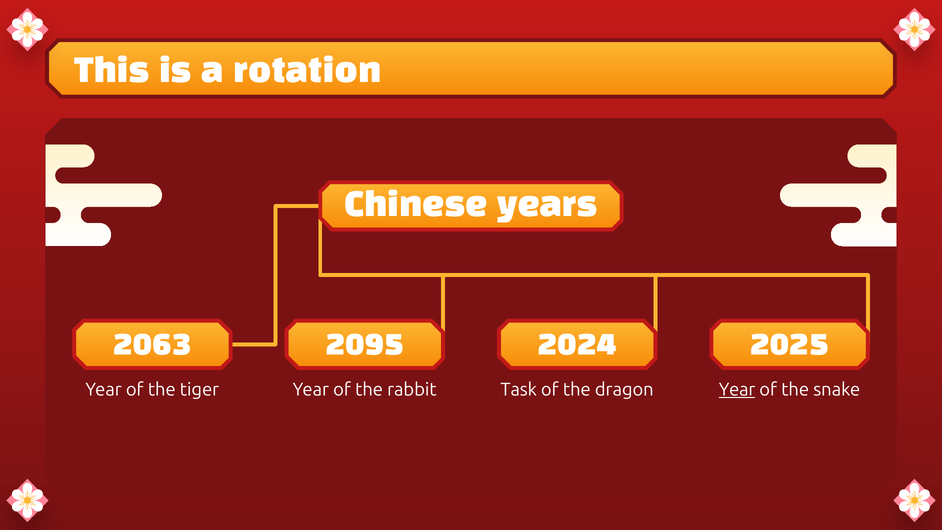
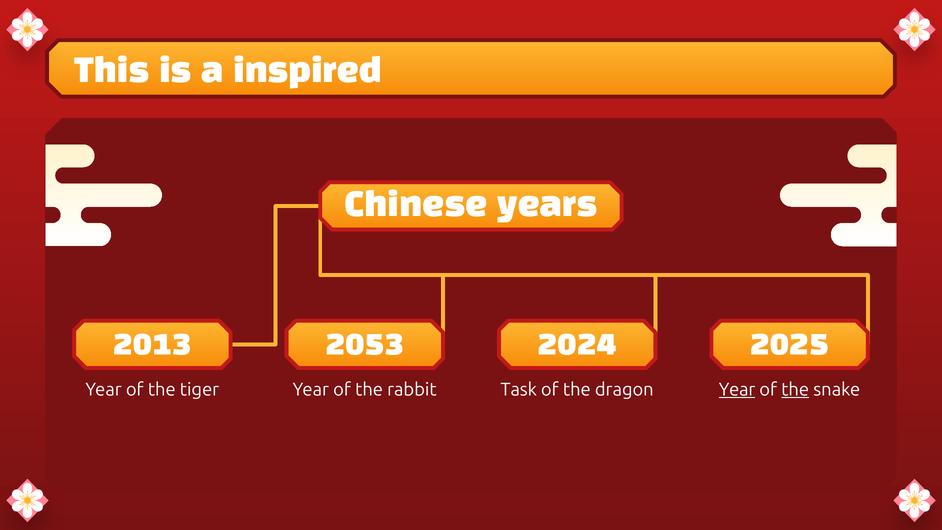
rotation: rotation -> inspired
2063: 2063 -> 2013
2095: 2095 -> 2053
the at (795, 390) underline: none -> present
